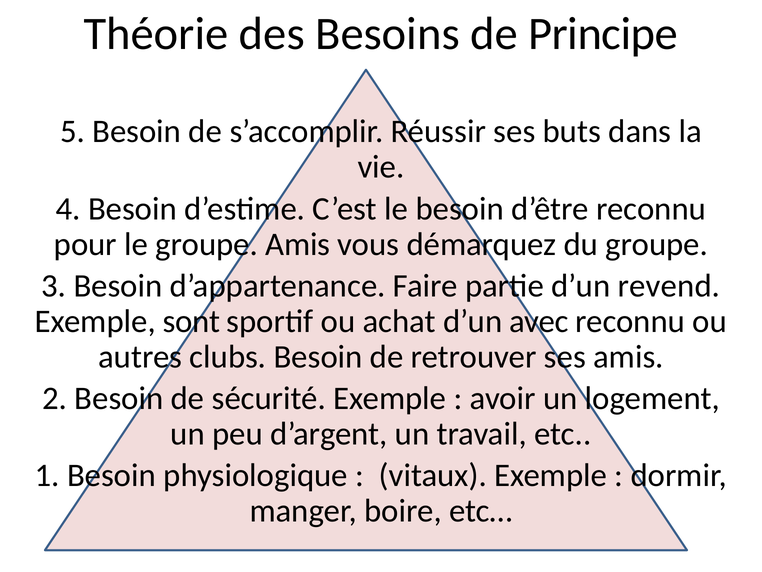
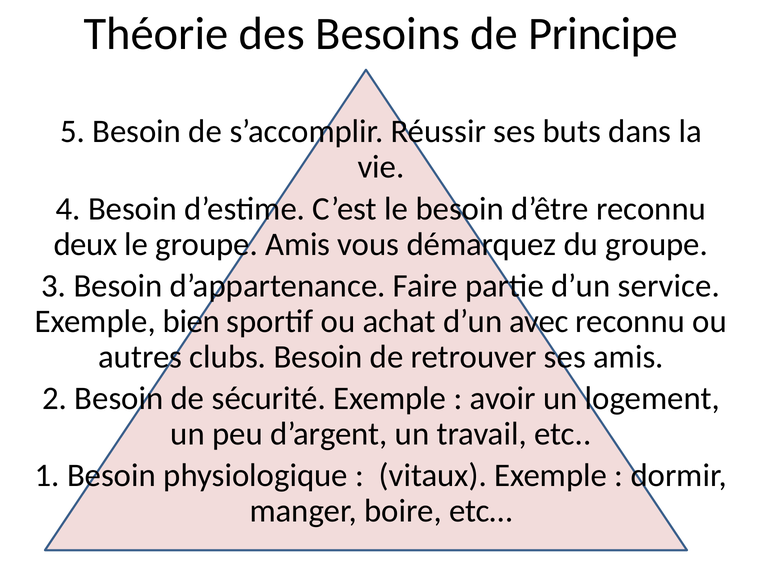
pour: pour -> deux
revend: revend -> service
sont: sont -> bien
